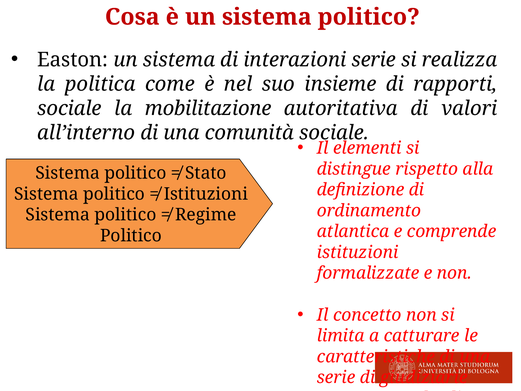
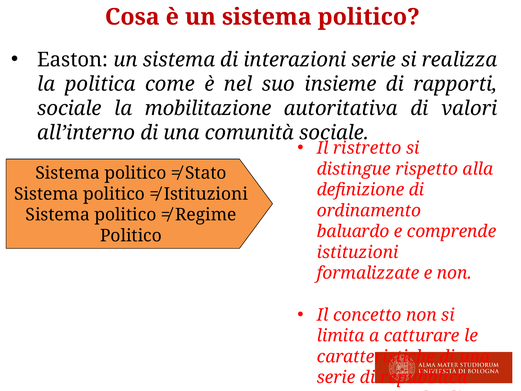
elementi: elementi -> ristretto
atlantica: atlantica -> baluardo
giudiziarie: giudiziarie -> repubblica
